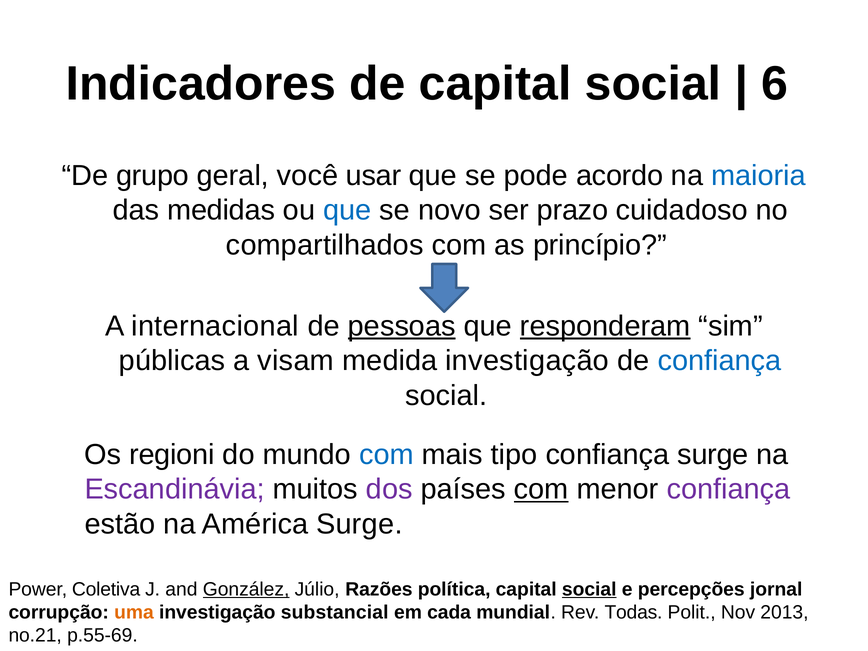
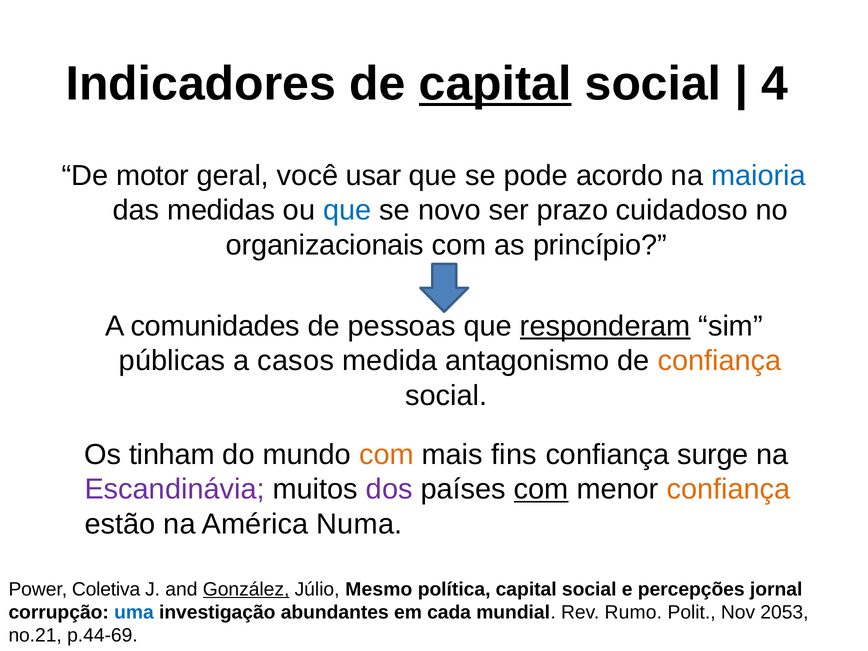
capital at (495, 84) underline: none -> present
6: 6 -> 4
grupo: grupo -> motor
compartilhados: compartilhados -> organizacionais
internacional: internacional -> comunidades
pessoas underline: present -> none
visam: visam -> casos
medida investigação: investigação -> antagonismo
confiança at (720, 361) colour: blue -> orange
regioni: regioni -> tinham
com at (386, 455) colour: blue -> orange
tipo: tipo -> fins
confiança at (729, 489) colour: purple -> orange
América Surge: Surge -> Numa
Razões: Razões -> Mesmo
social at (589, 589) underline: present -> none
uma colour: orange -> blue
substancial: substancial -> abundantes
Todas: Todas -> Rumo
2013: 2013 -> 2053
p.55-69: p.55-69 -> p.44-69
